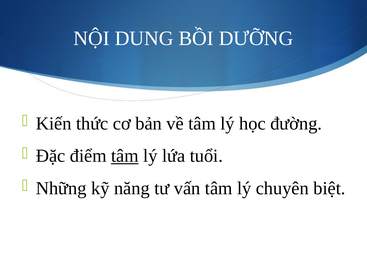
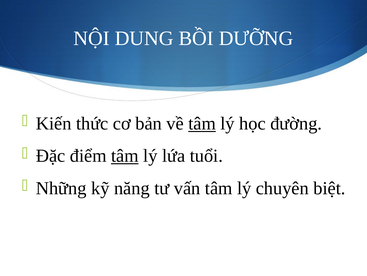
tâm at (202, 123) underline: none -> present
